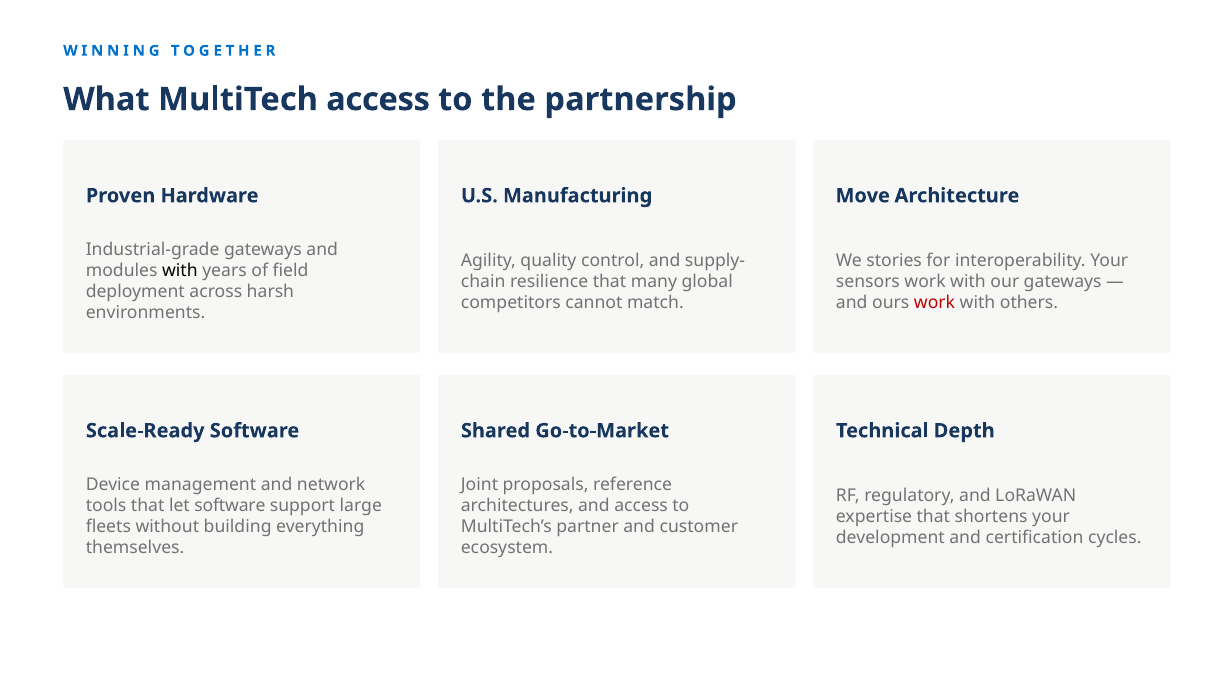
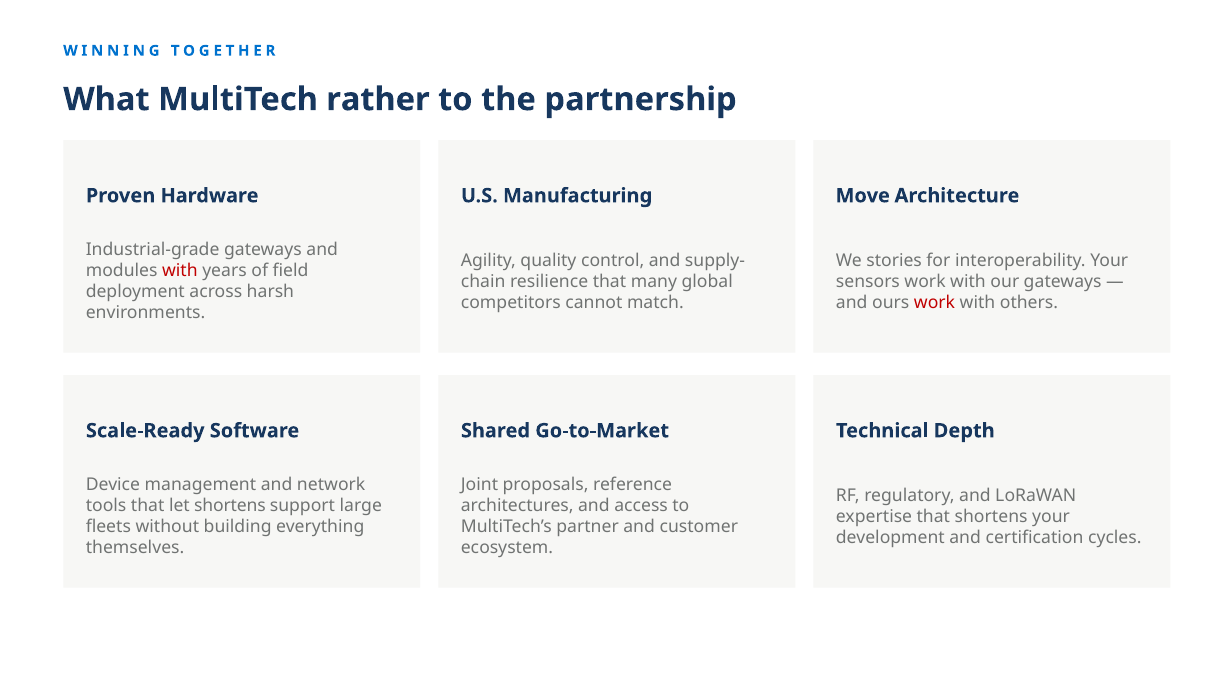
MultiTech access: access -> rather
with at (180, 271) colour: black -> red
let software: software -> shortens
